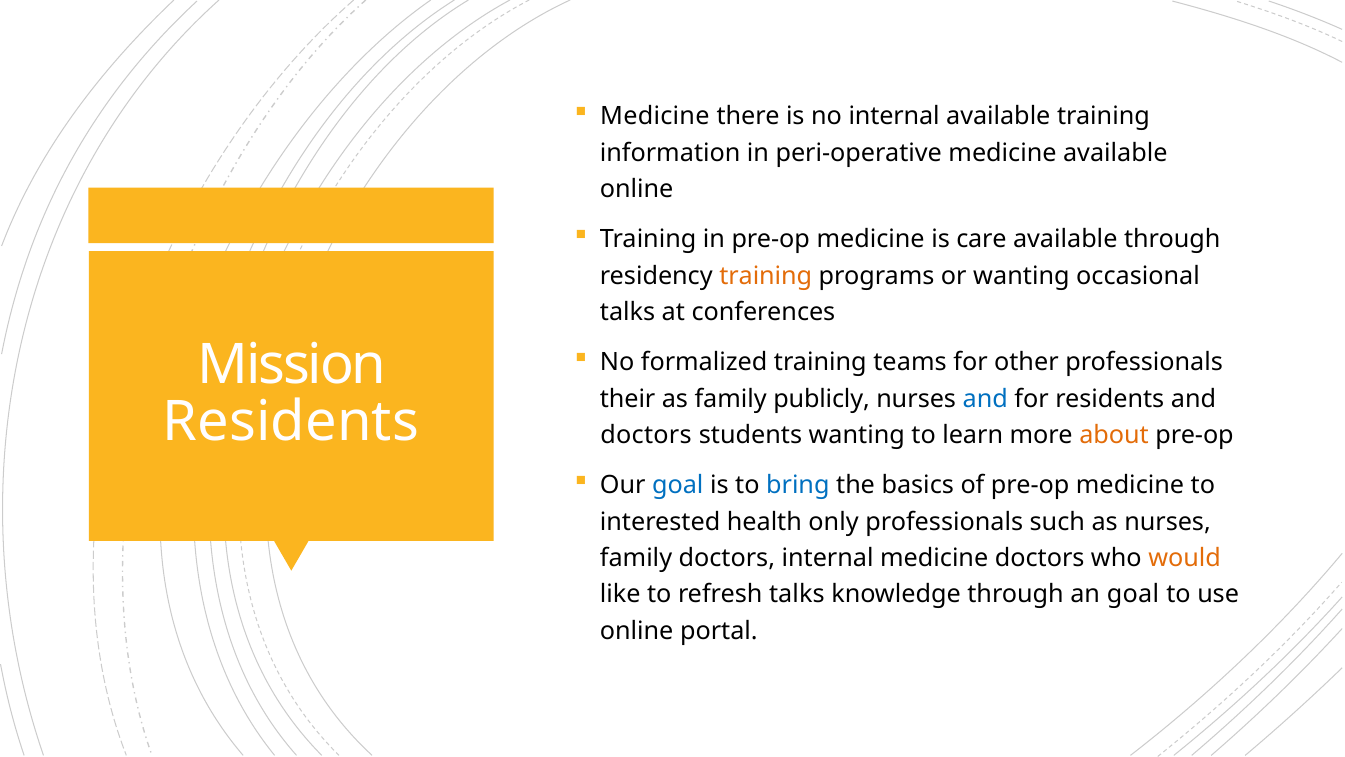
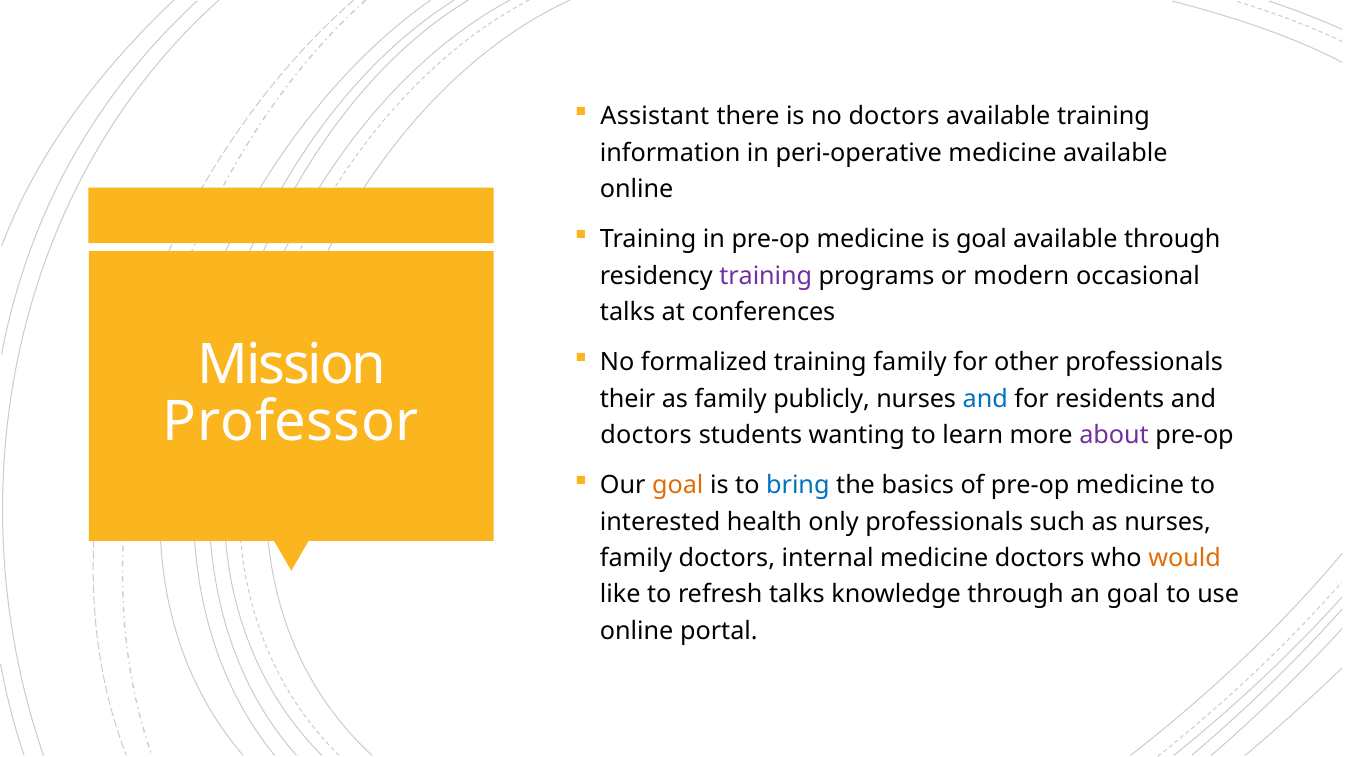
Medicine at (655, 117): Medicine -> Assistant
no internal: internal -> doctors
is care: care -> goal
training at (766, 276) colour: orange -> purple
or wanting: wanting -> modern
training teams: teams -> family
Residents at (291, 422): Residents -> Professor
about colour: orange -> purple
goal at (678, 485) colour: blue -> orange
